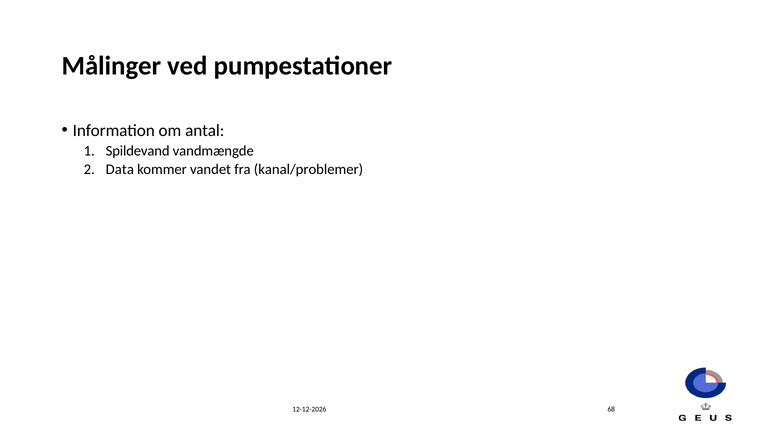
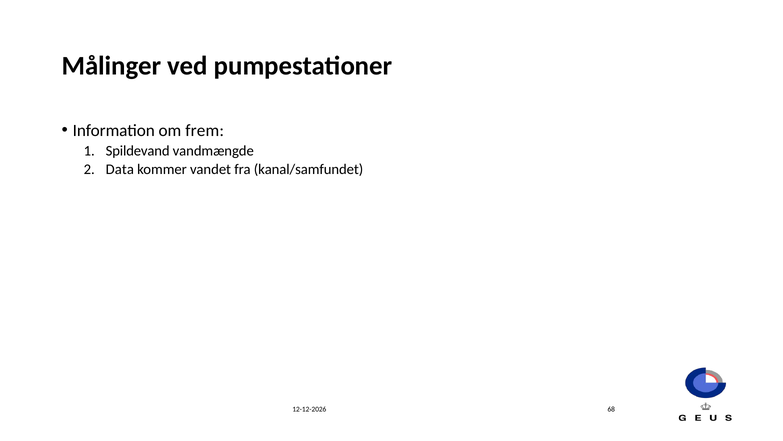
antal: antal -> frem
kanal/problemer: kanal/problemer -> kanal/samfundet
